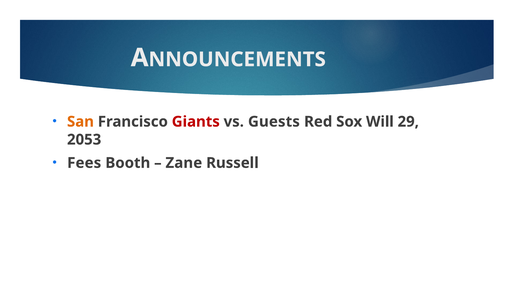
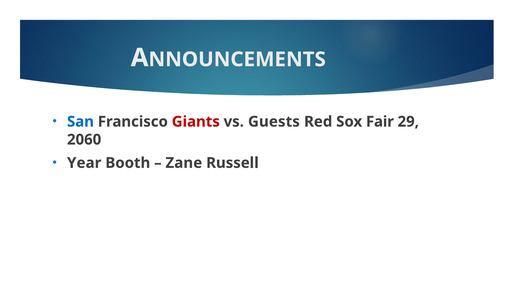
San colour: orange -> blue
Will: Will -> Fair
2053: 2053 -> 2060
Fees: Fees -> Year
